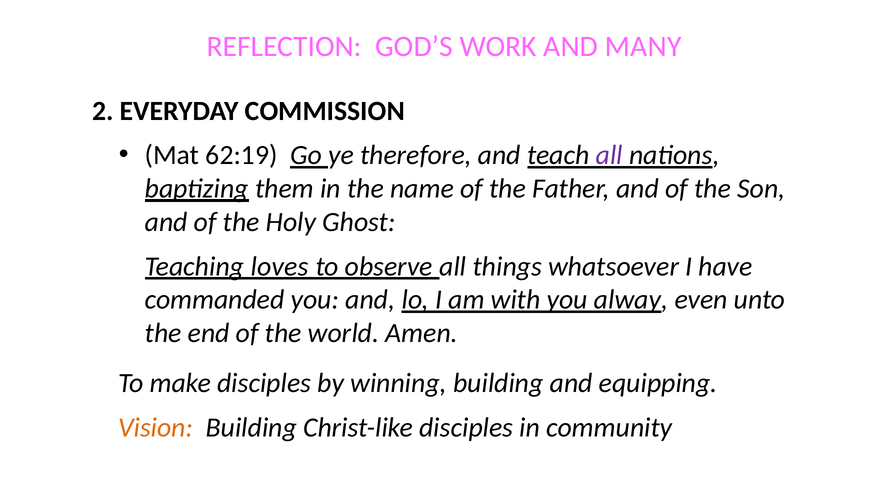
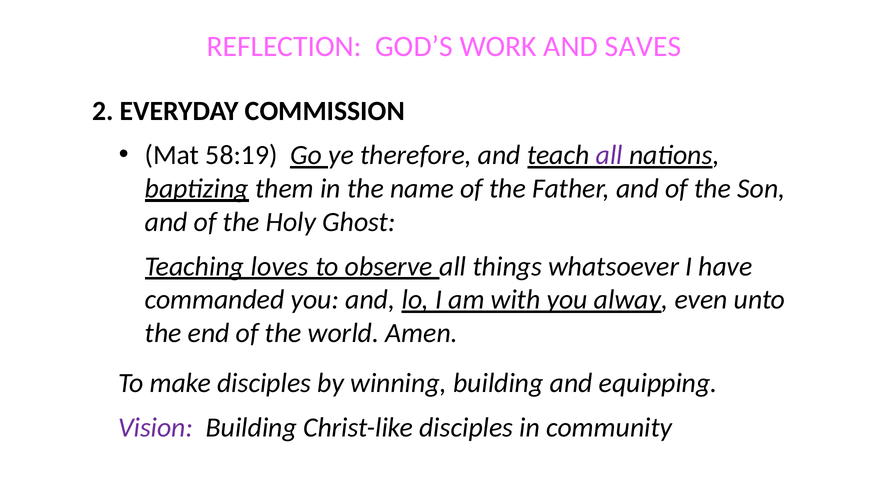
MANY: MANY -> SAVES
62:19: 62:19 -> 58:19
Vision colour: orange -> purple
